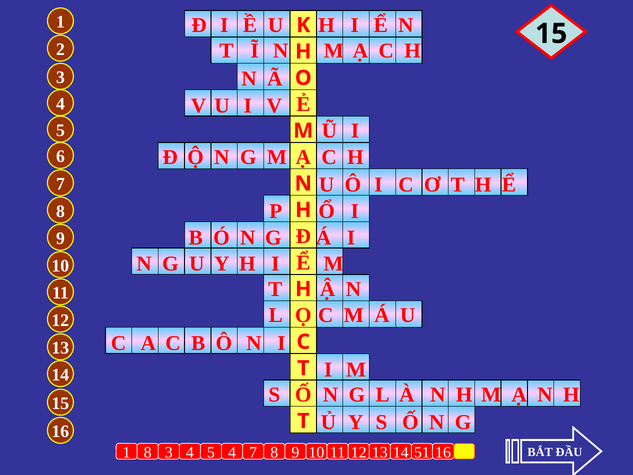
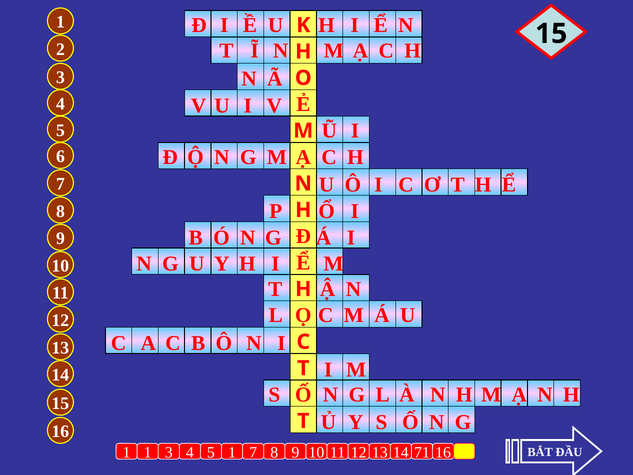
1 8: 8 -> 1
5 4: 4 -> 1
51: 51 -> 71
